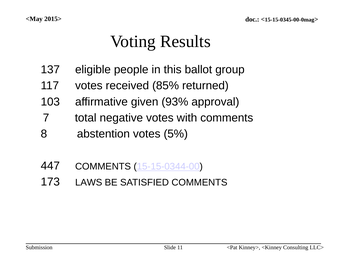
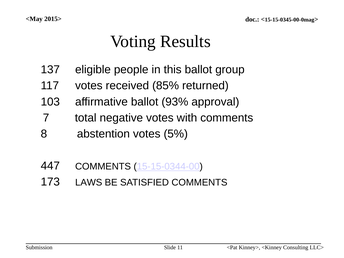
affirmative given: given -> ballot
